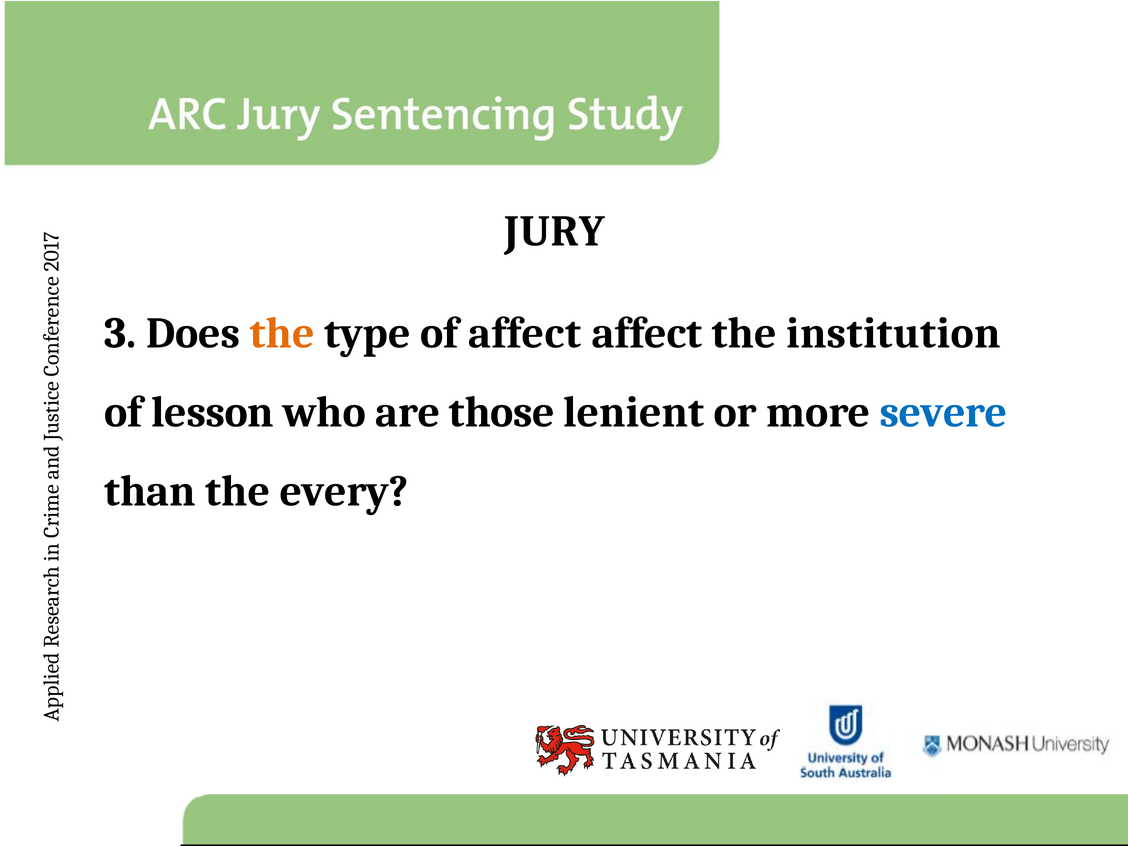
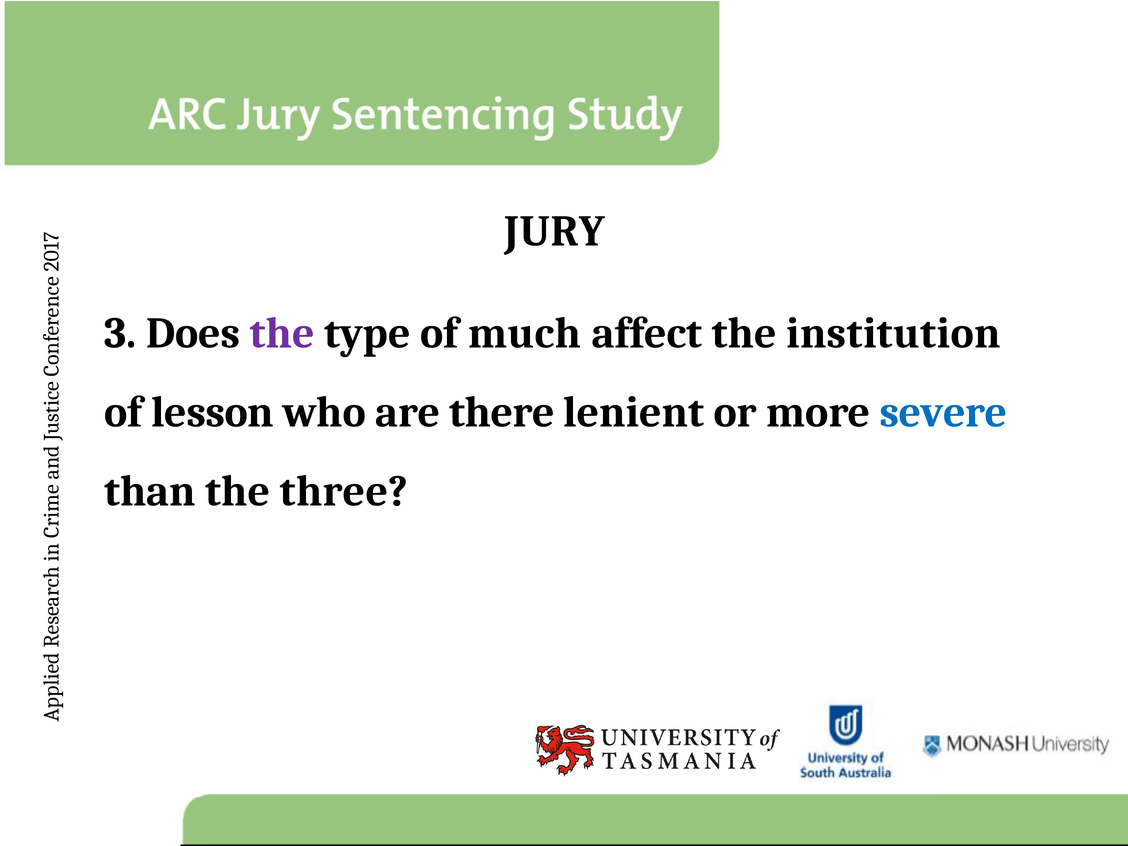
the at (282, 333) colour: orange -> purple
of affect: affect -> much
those: those -> there
every: every -> three
